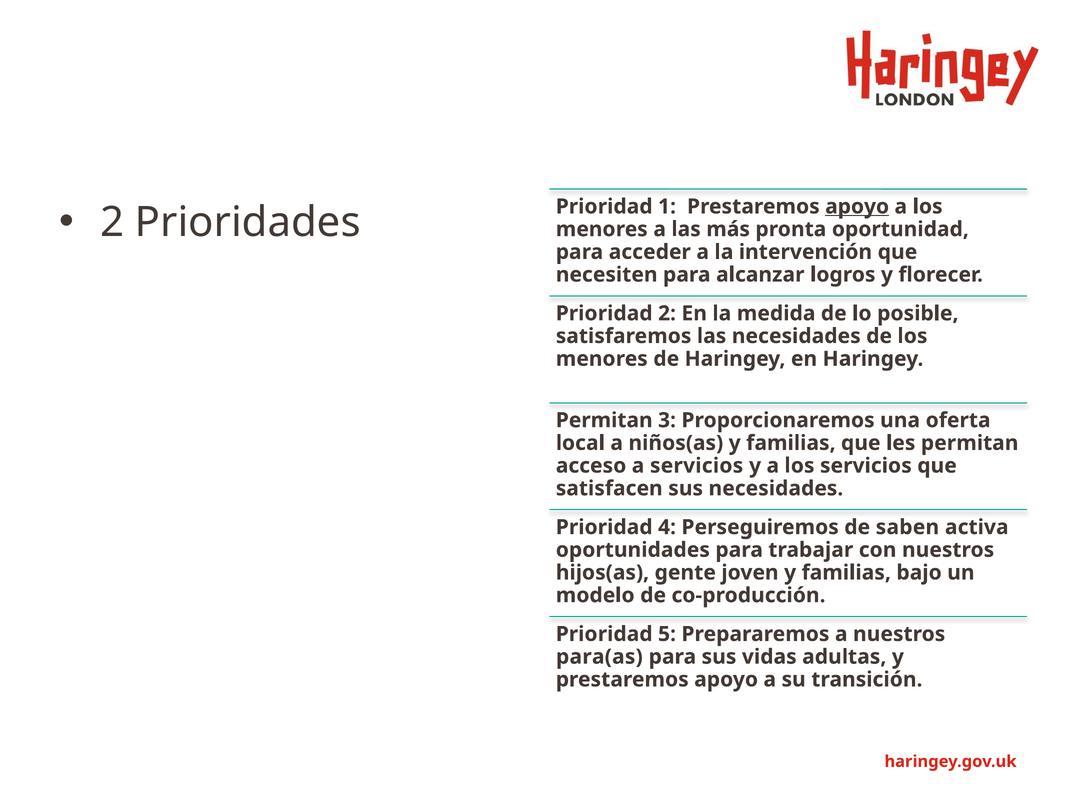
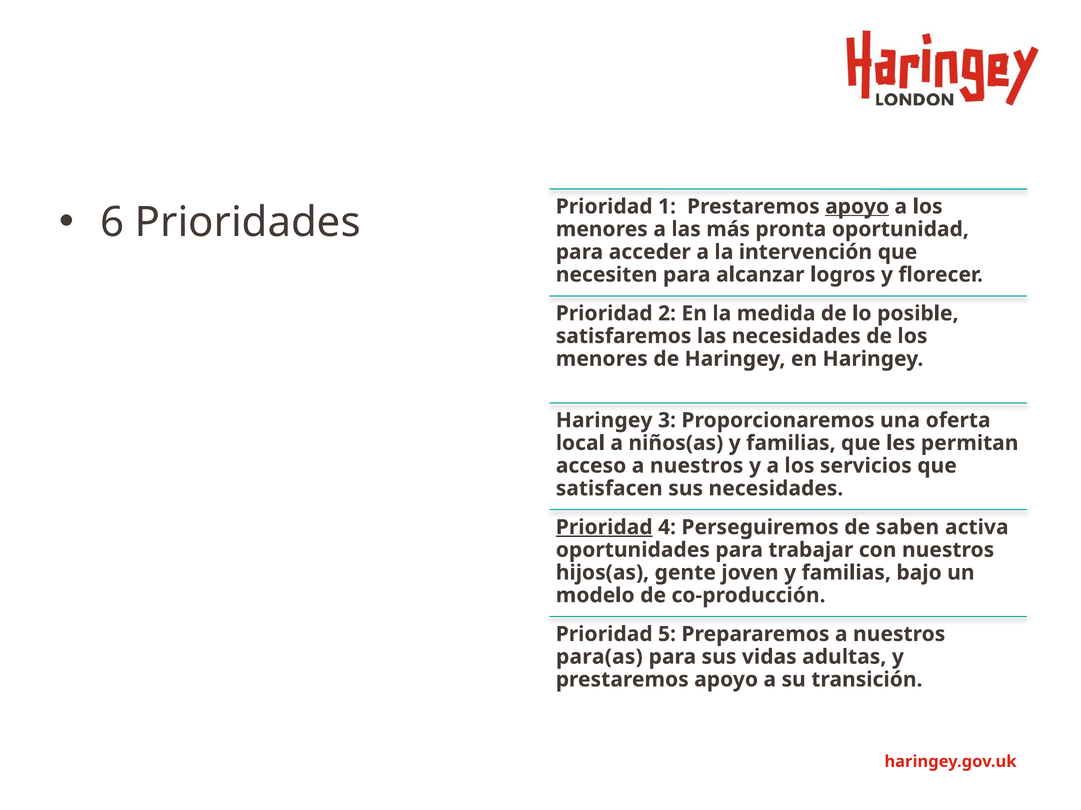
2 at (112, 223): 2 -> 6
Permitan at (604, 421): Permitan -> Haringey
acceso a servicios: servicios -> nuestros
Prioridad at (604, 528) underline: none -> present
